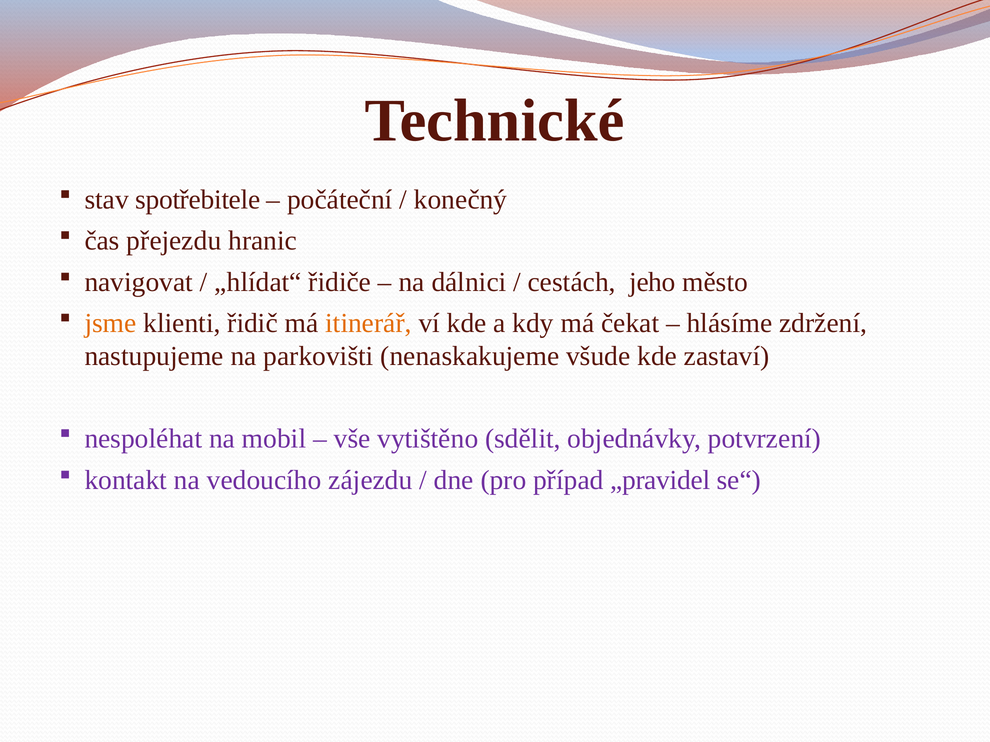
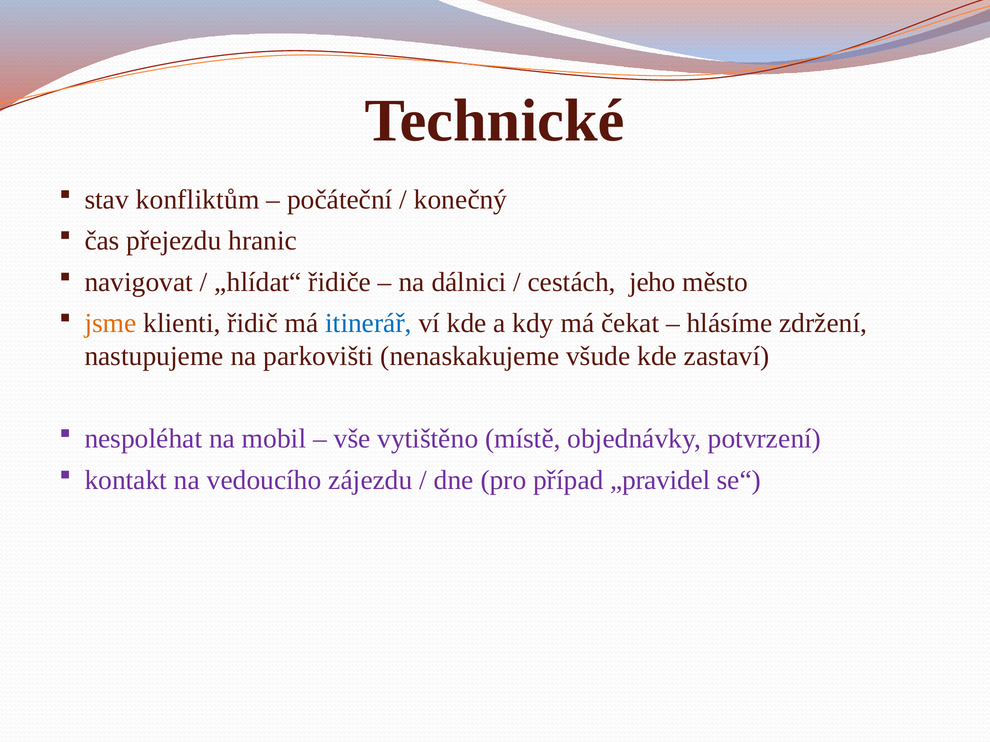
spotřebitele: spotřebitele -> konfliktům
itinerář colour: orange -> blue
sdělit: sdělit -> místě
